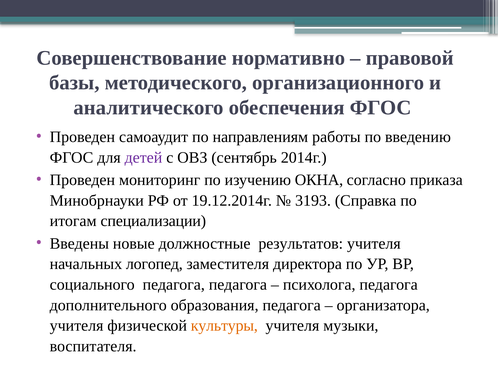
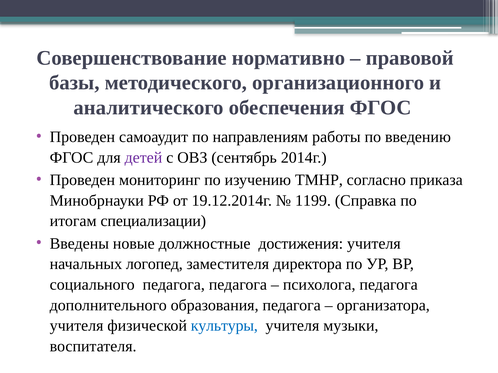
ОКНА: ОКНА -> ТМНР
3193: 3193 -> 1199
результатов: результатов -> достижения
культуры colour: orange -> blue
